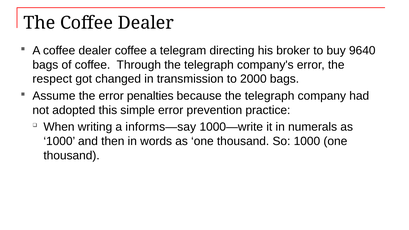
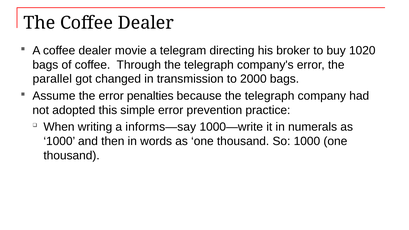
dealer coffee: coffee -> movie
9640: 9640 -> 1020
respect: respect -> parallel
